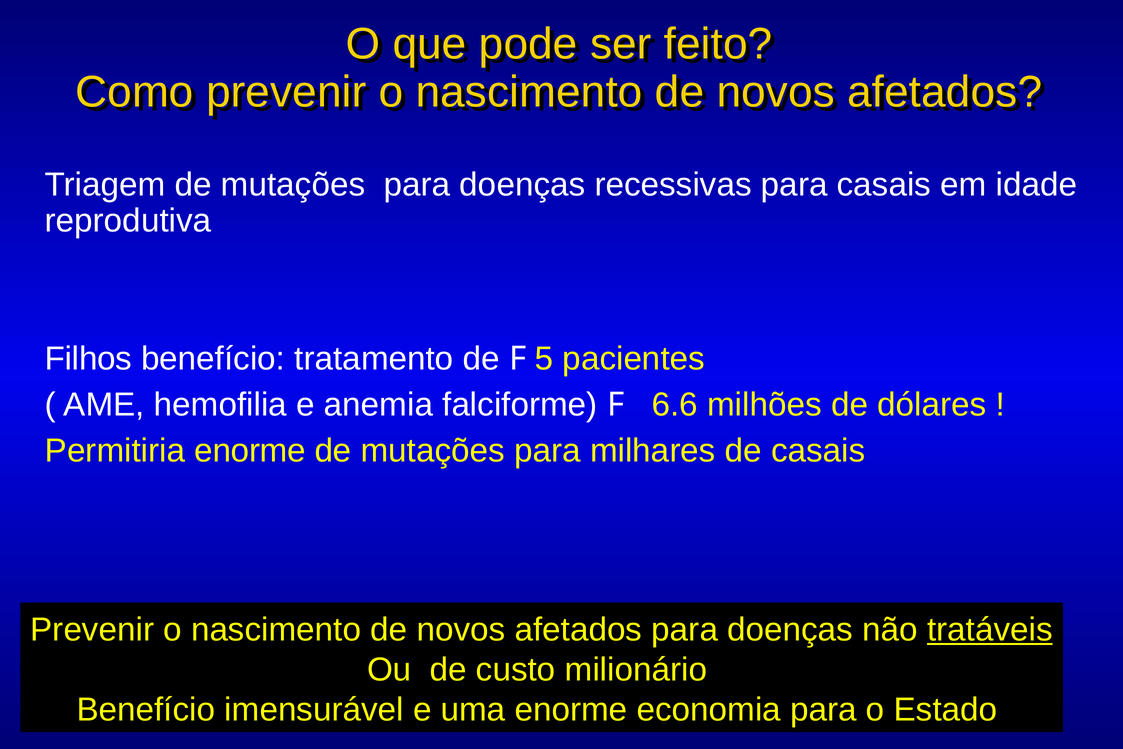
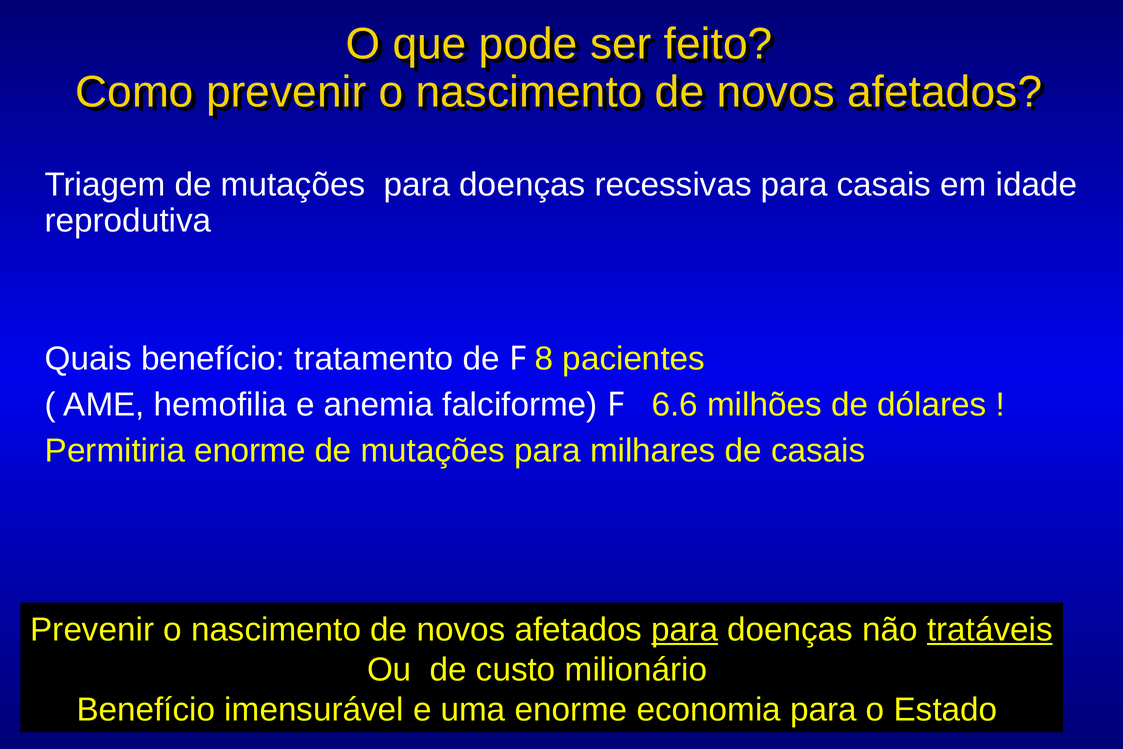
Filhos: Filhos -> Quais
5: 5 -> 8
para at (685, 629) underline: none -> present
